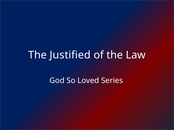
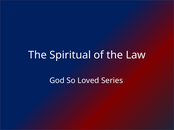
Justified: Justified -> Spiritual
